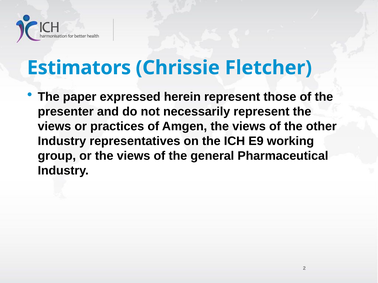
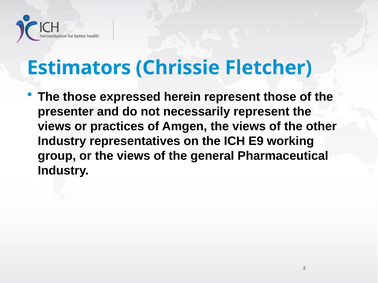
The paper: paper -> those
